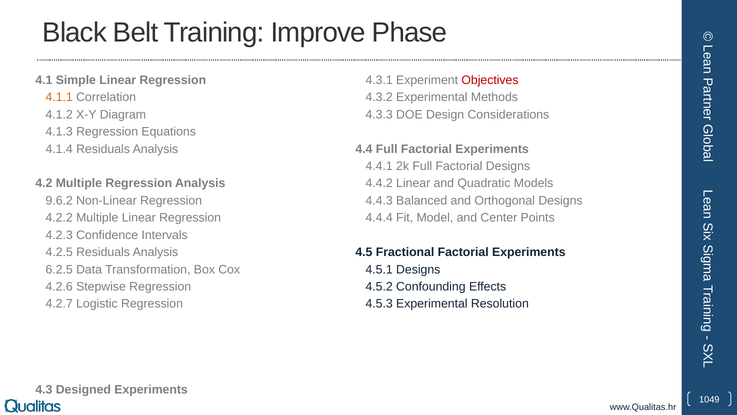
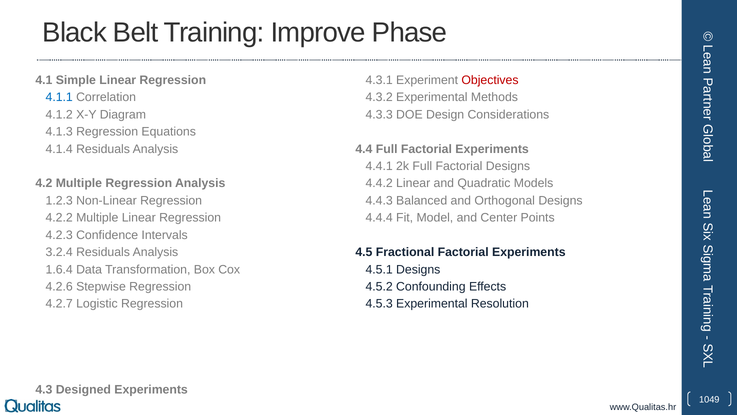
4.1.1 colour: orange -> blue
9.6.2: 9.6.2 -> 1.2.3
4.2.5: 4.2.5 -> 3.2.4
6.2.5: 6.2.5 -> 1.6.4
